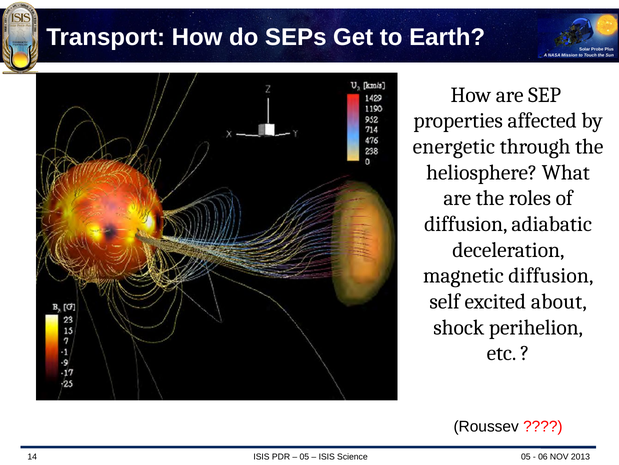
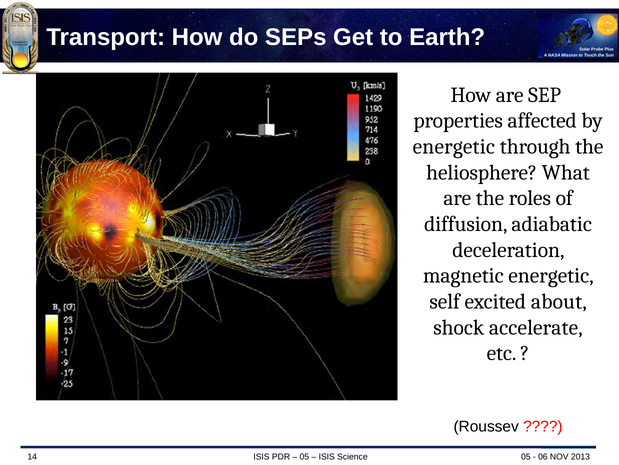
magnetic diffusion: diffusion -> energetic
perihelion: perihelion -> accelerate
